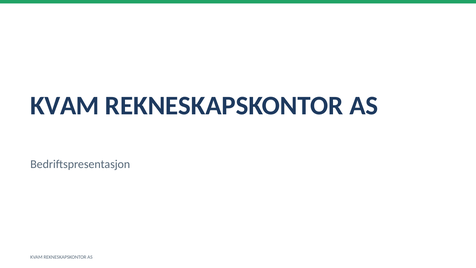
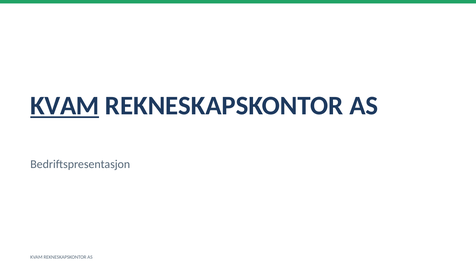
KVAM at (65, 106) underline: none -> present
